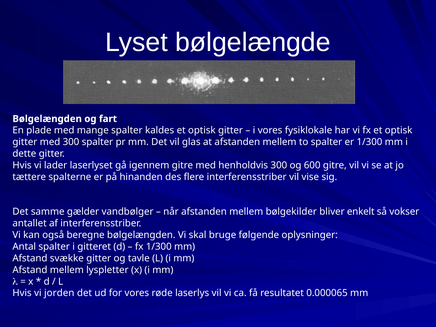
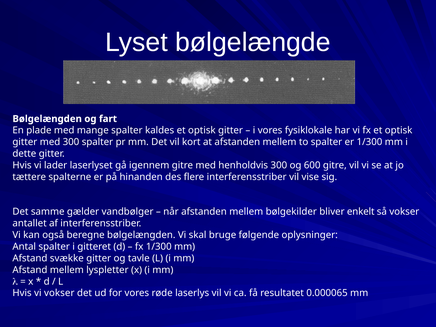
glas: glas -> kort
vi jorden: jorden -> vokser
